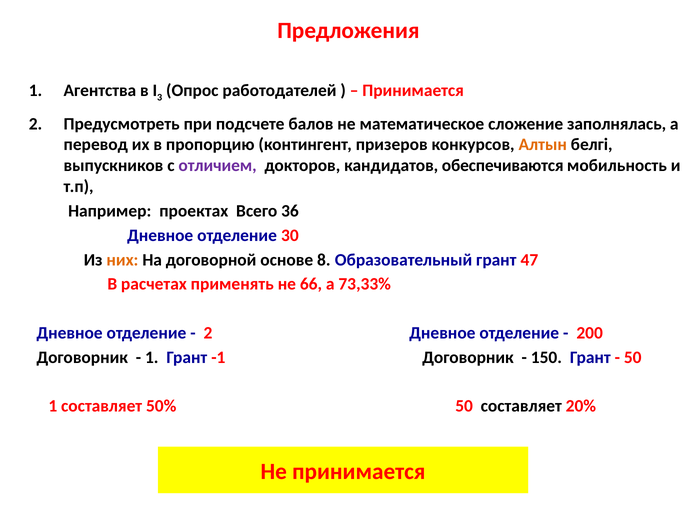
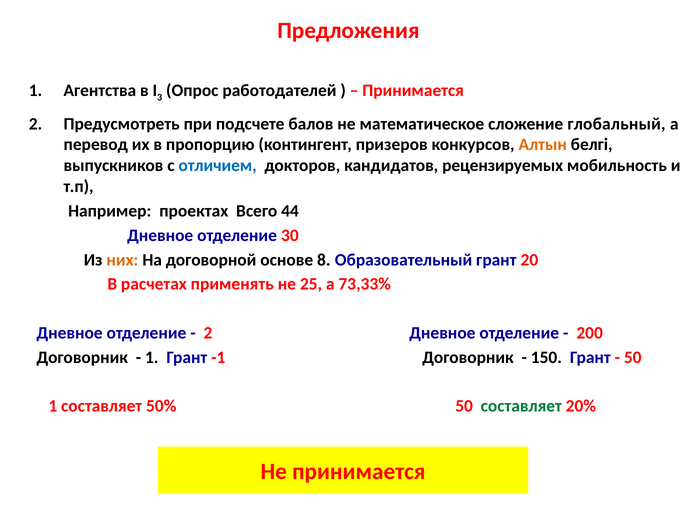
заполнялась: заполнялась -> глобальный
отличием colour: purple -> blue
обеспечиваются: обеспечиваются -> рецензируемых
36: 36 -> 44
47: 47 -> 20
66: 66 -> 25
составляет at (521, 406) colour: black -> green
